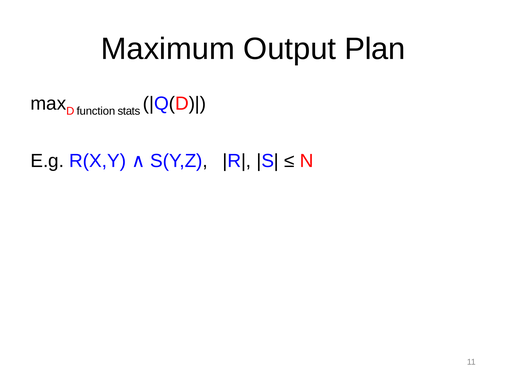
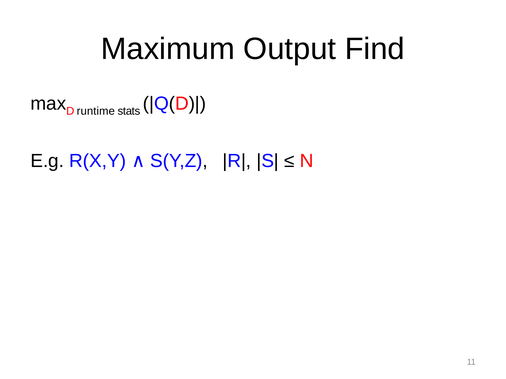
Plan: Plan -> Find
function: function -> runtime
